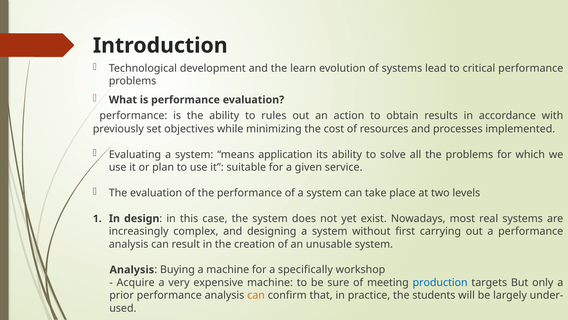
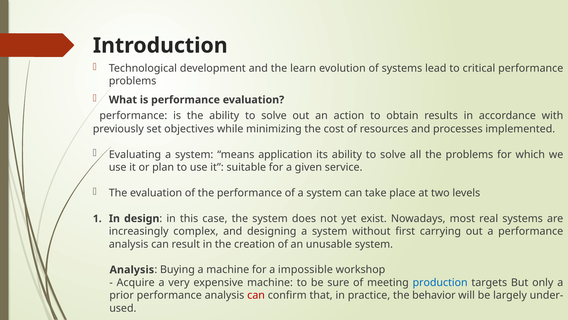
the ability to rules: rules -> solve
specifically: specifically -> impossible
can at (256, 295) colour: orange -> red
students: students -> behavior
